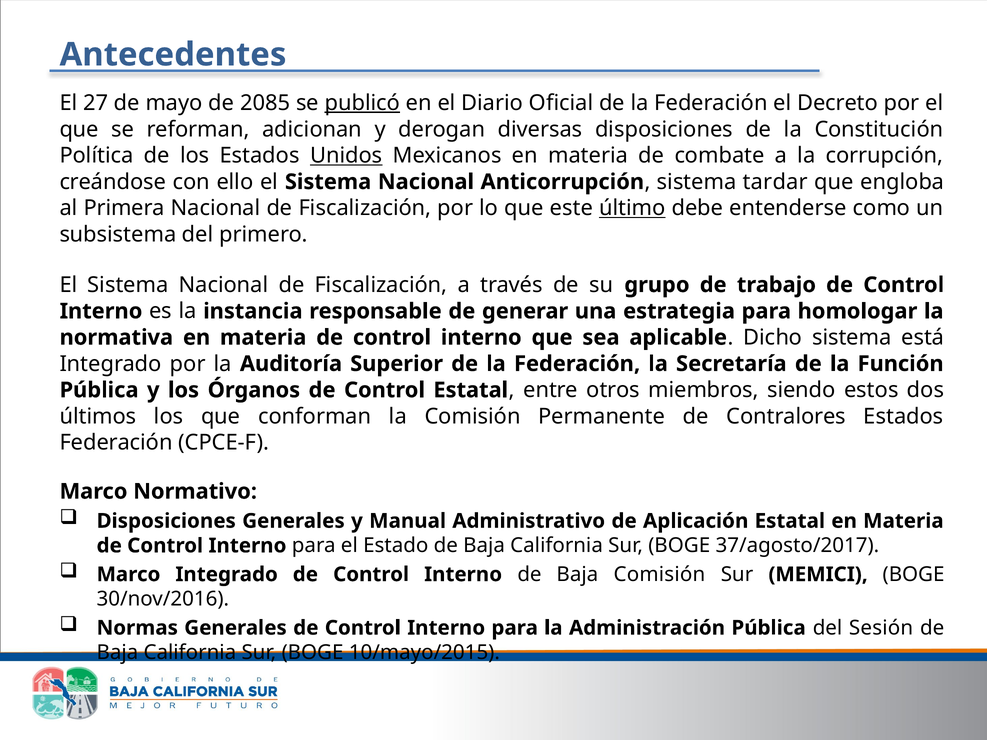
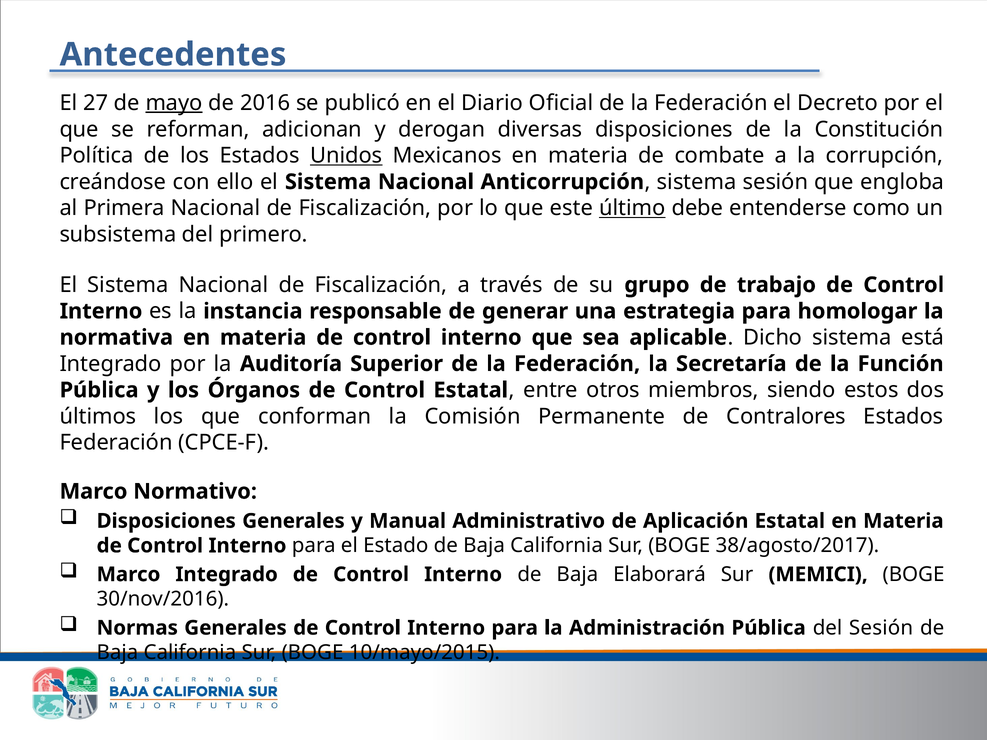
mayo underline: none -> present
2085: 2085 -> 2016
publicó underline: present -> none
sistema tardar: tardar -> sesión
37/agosto/2017: 37/agosto/2017 -> 38/agosto/2017
Baja Comisión: Comisión -> Elaborará
